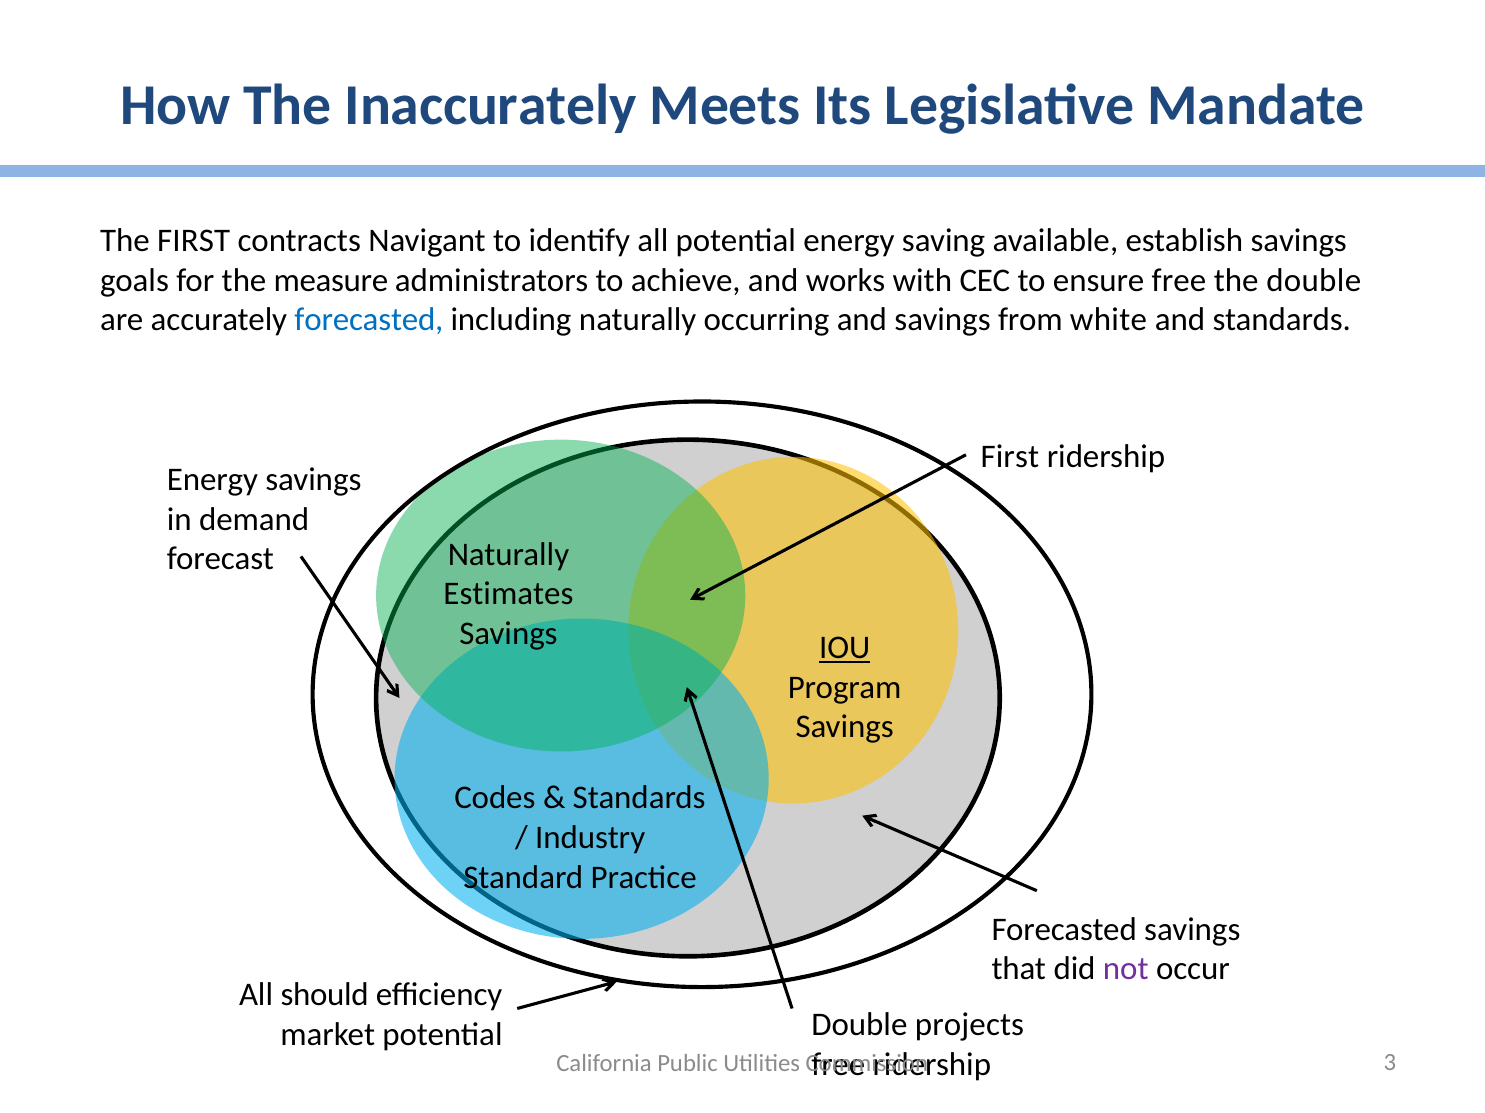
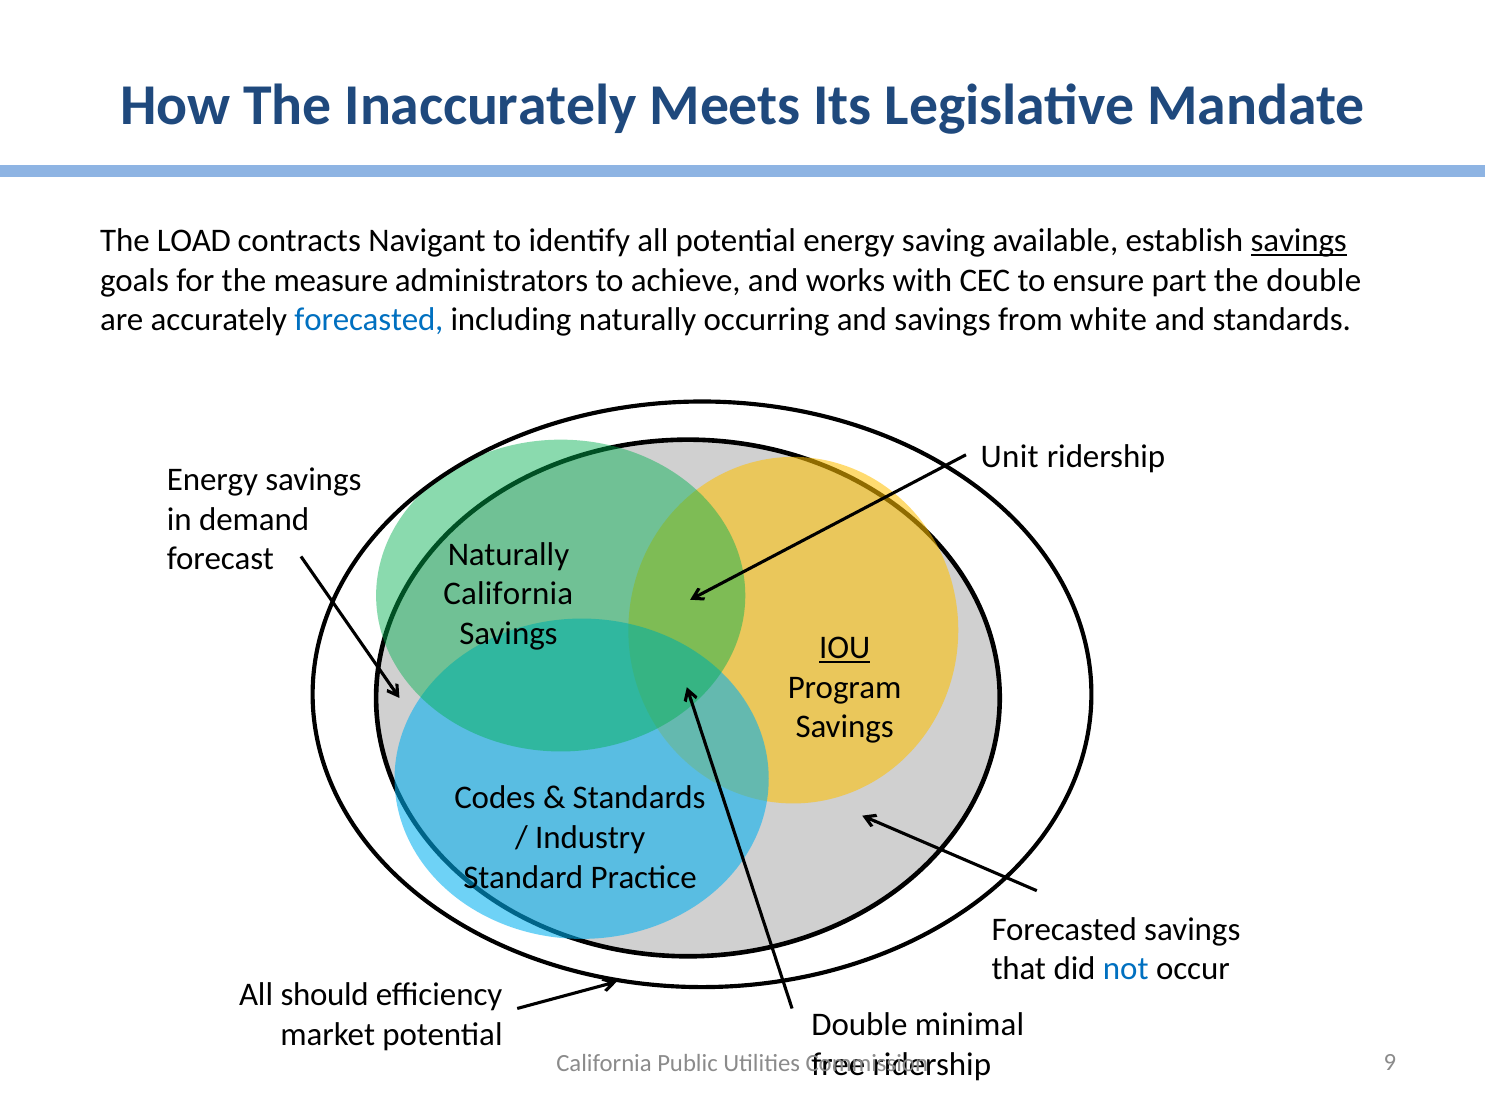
The FIRST: FIRST -> LOAD
savings at (1299, 241) underline: none -> present
ensure free: free -> part
First at (1010, 457): First -> Unit
Estimates at (508, 594): Estimates -> California
not colour: purple -> blue
projects: projects -> minimal
3: 3 -> 9
